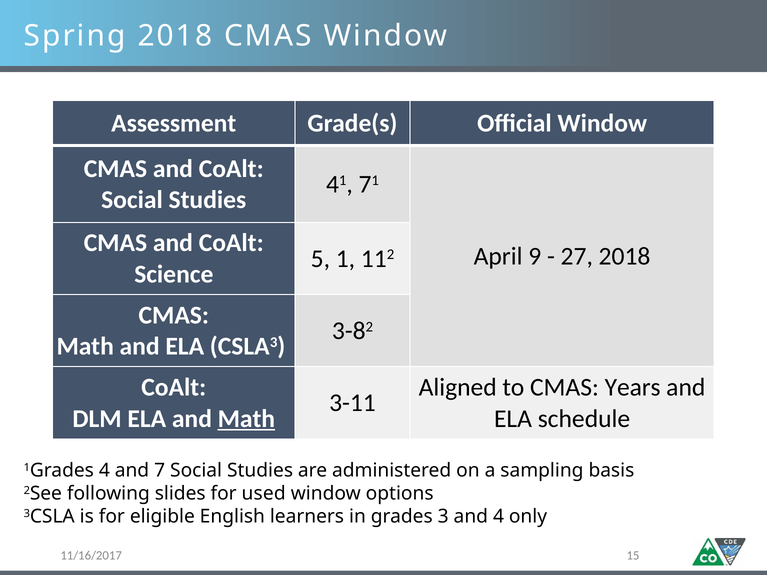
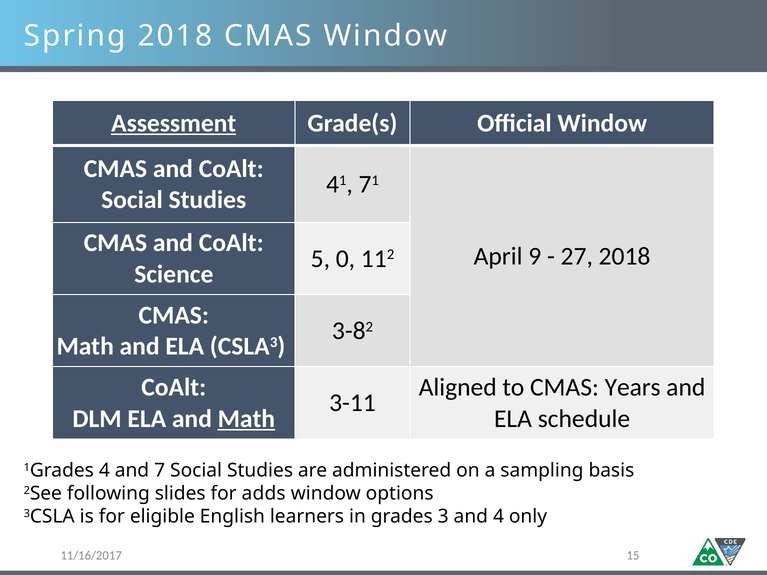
Assessment underline: none -> present
1: 1 -> 0
used: used -> adds
